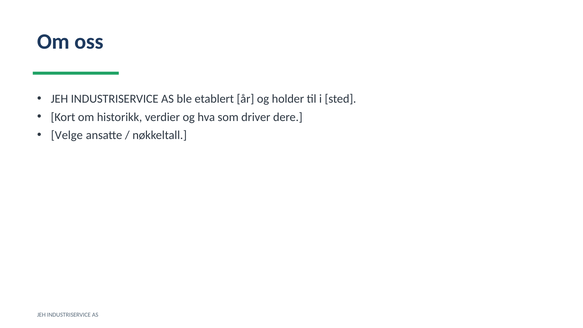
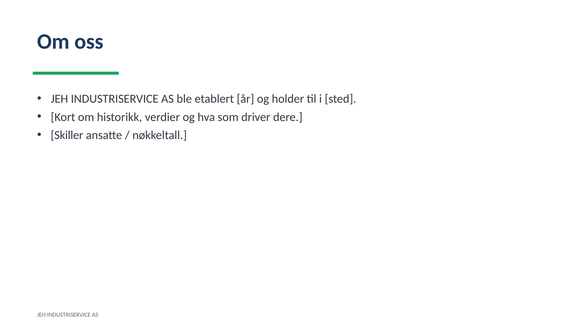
Velge: Velge -> Skiller
